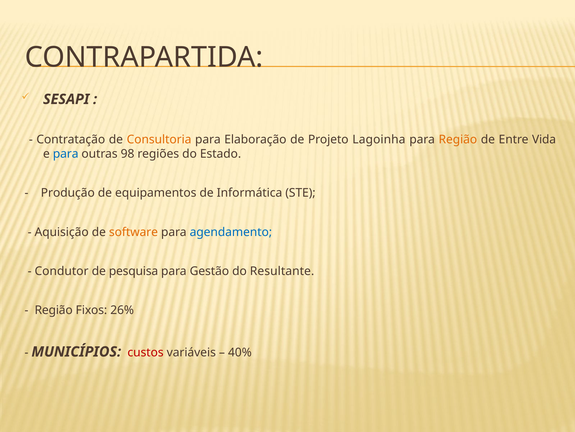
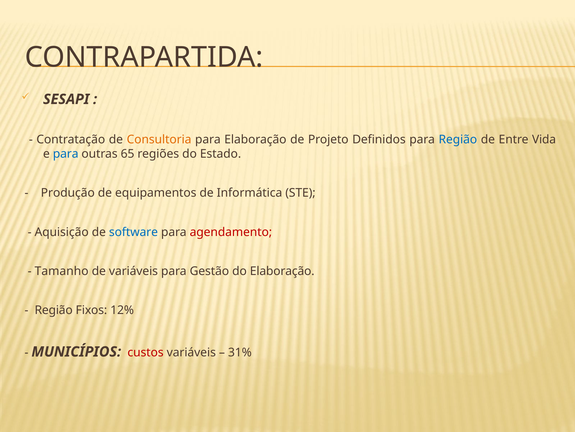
Lagoinha: Lagoinha -> Definidos
Região at (458, 139) colour: orange -> blue
98: 98 -> 65
software colour: orange -> blue
agendamento colour: blue -> red
Condutor: Condutor -> Tamanho
de pesquisa: pesquisa -> variáveis
do Resultante: Resultante -> Elaboração
26%: 26% -> 12%
40%: 40% -> 31%
